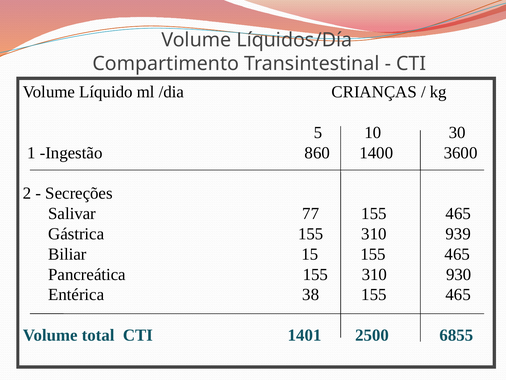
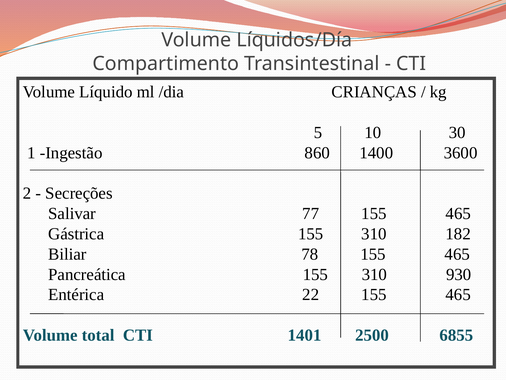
939: 939 -> 182
15: 15 -> 78
38: 38 -> 22
